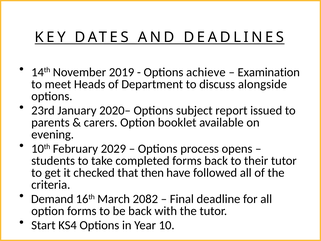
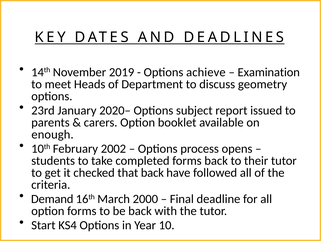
alongside: alongside -> geometry
evening: evening -> enough
2029: 2029 -> 2002
that then: then -> back
2082: 2082 -> 2000
